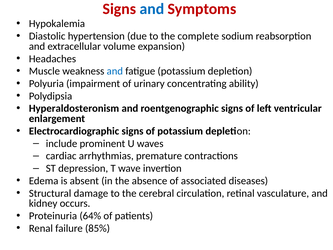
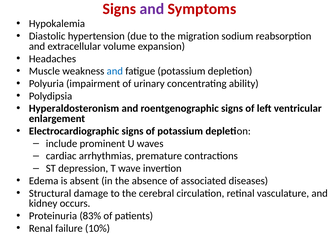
and at (152, 9) colour: blue -> purple
complete: complete -> migration
64%: 64% -> 83%
85%: 85% -> 10%
